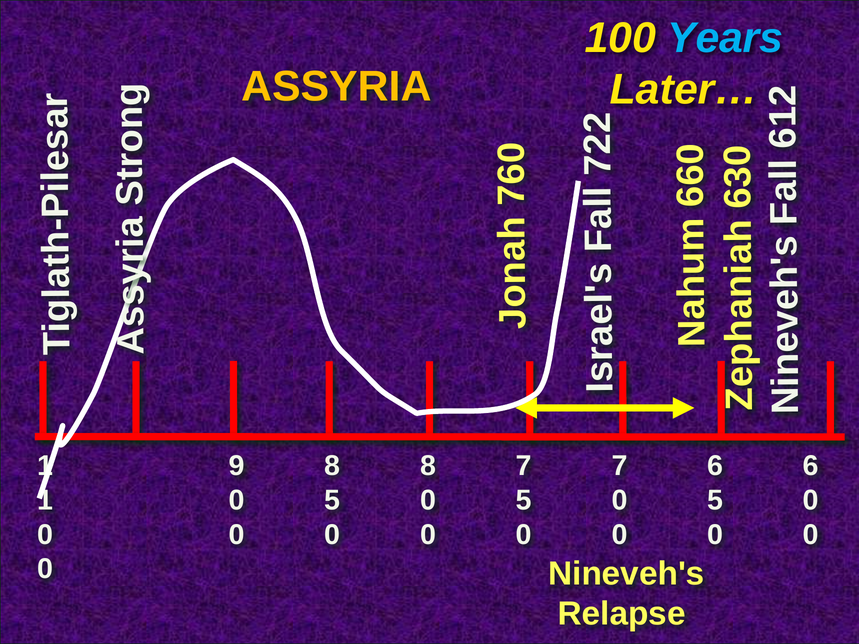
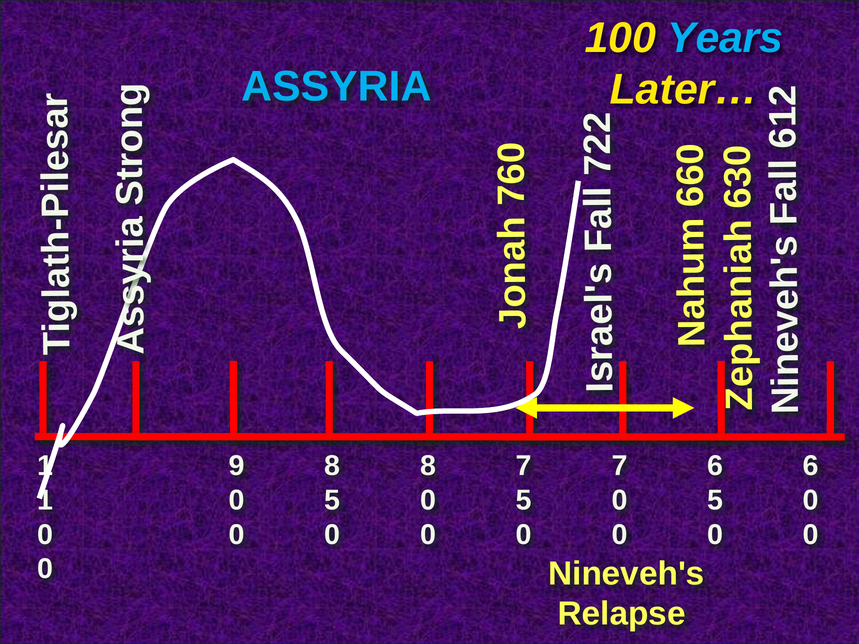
ASSYRIA colour: yellow -> light blue
